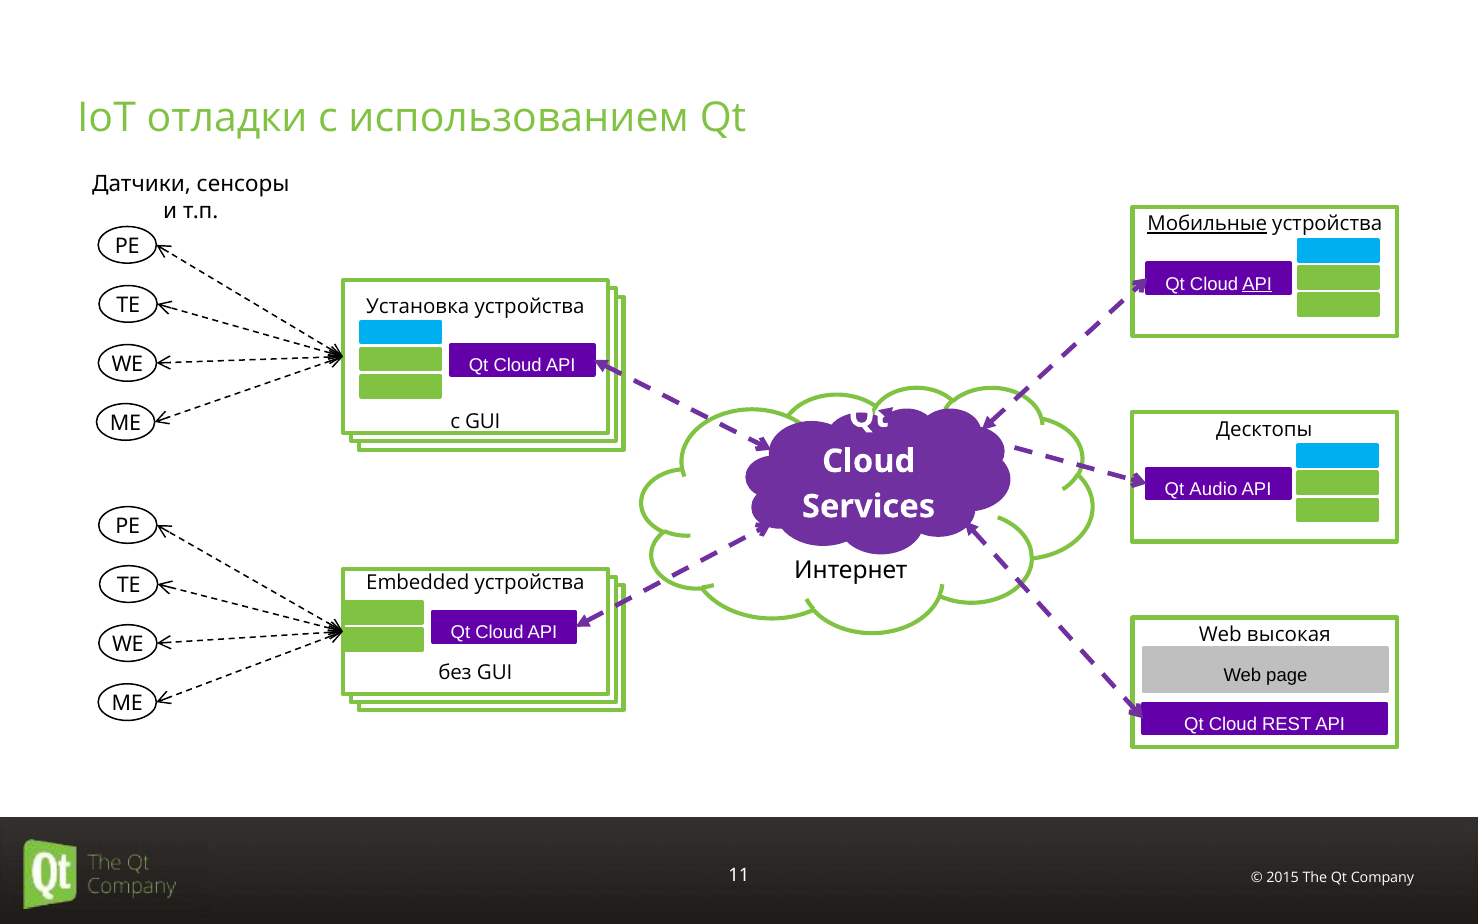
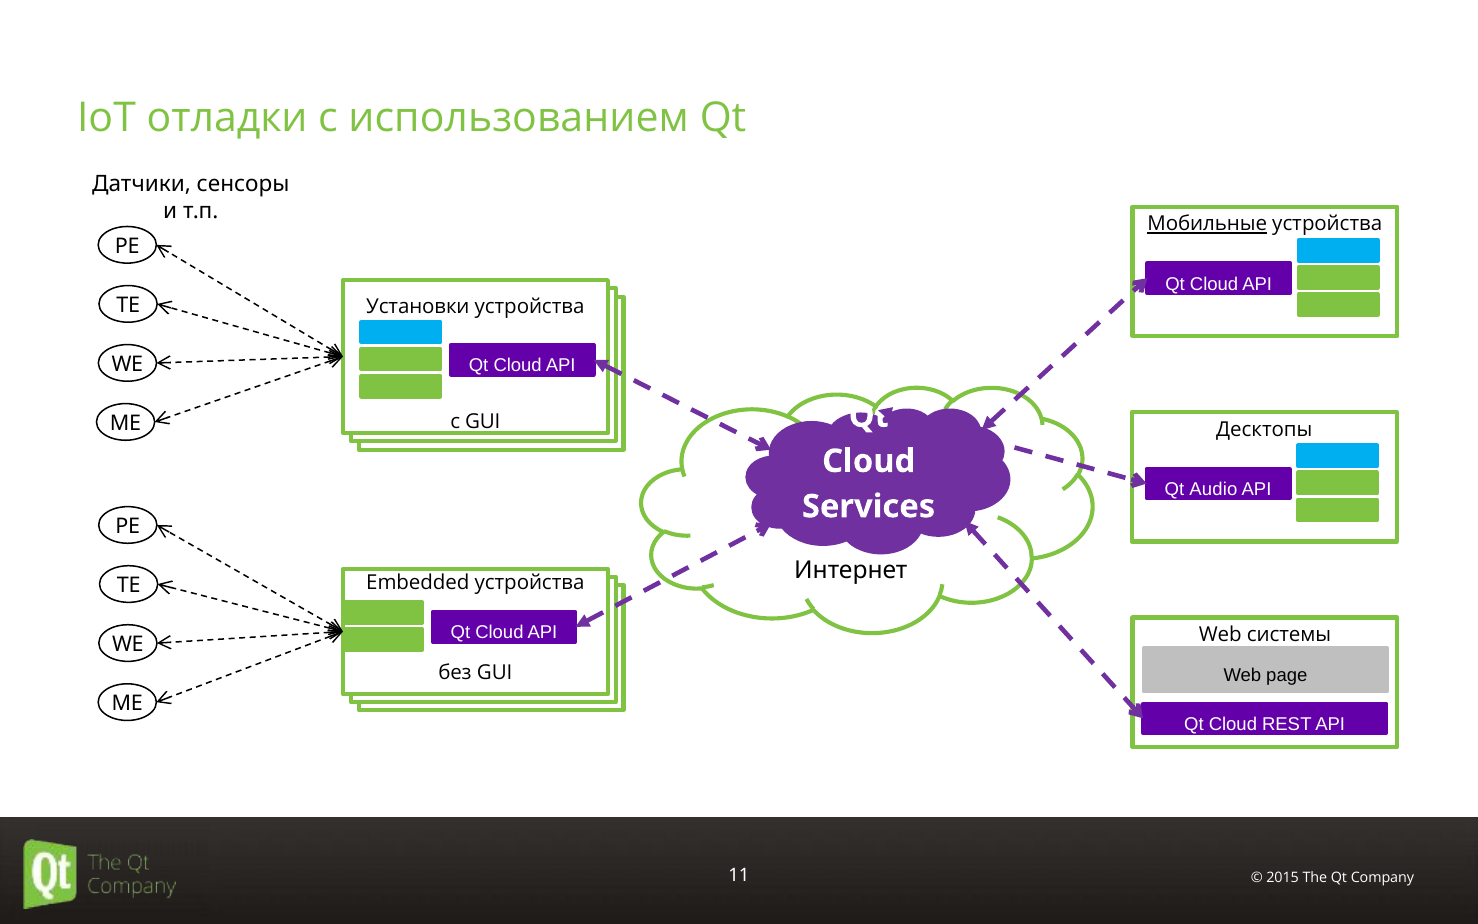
API at (1257, 284) underline: present -> none
Установка: Установка -> Установки
высокая: высокая -> системы
